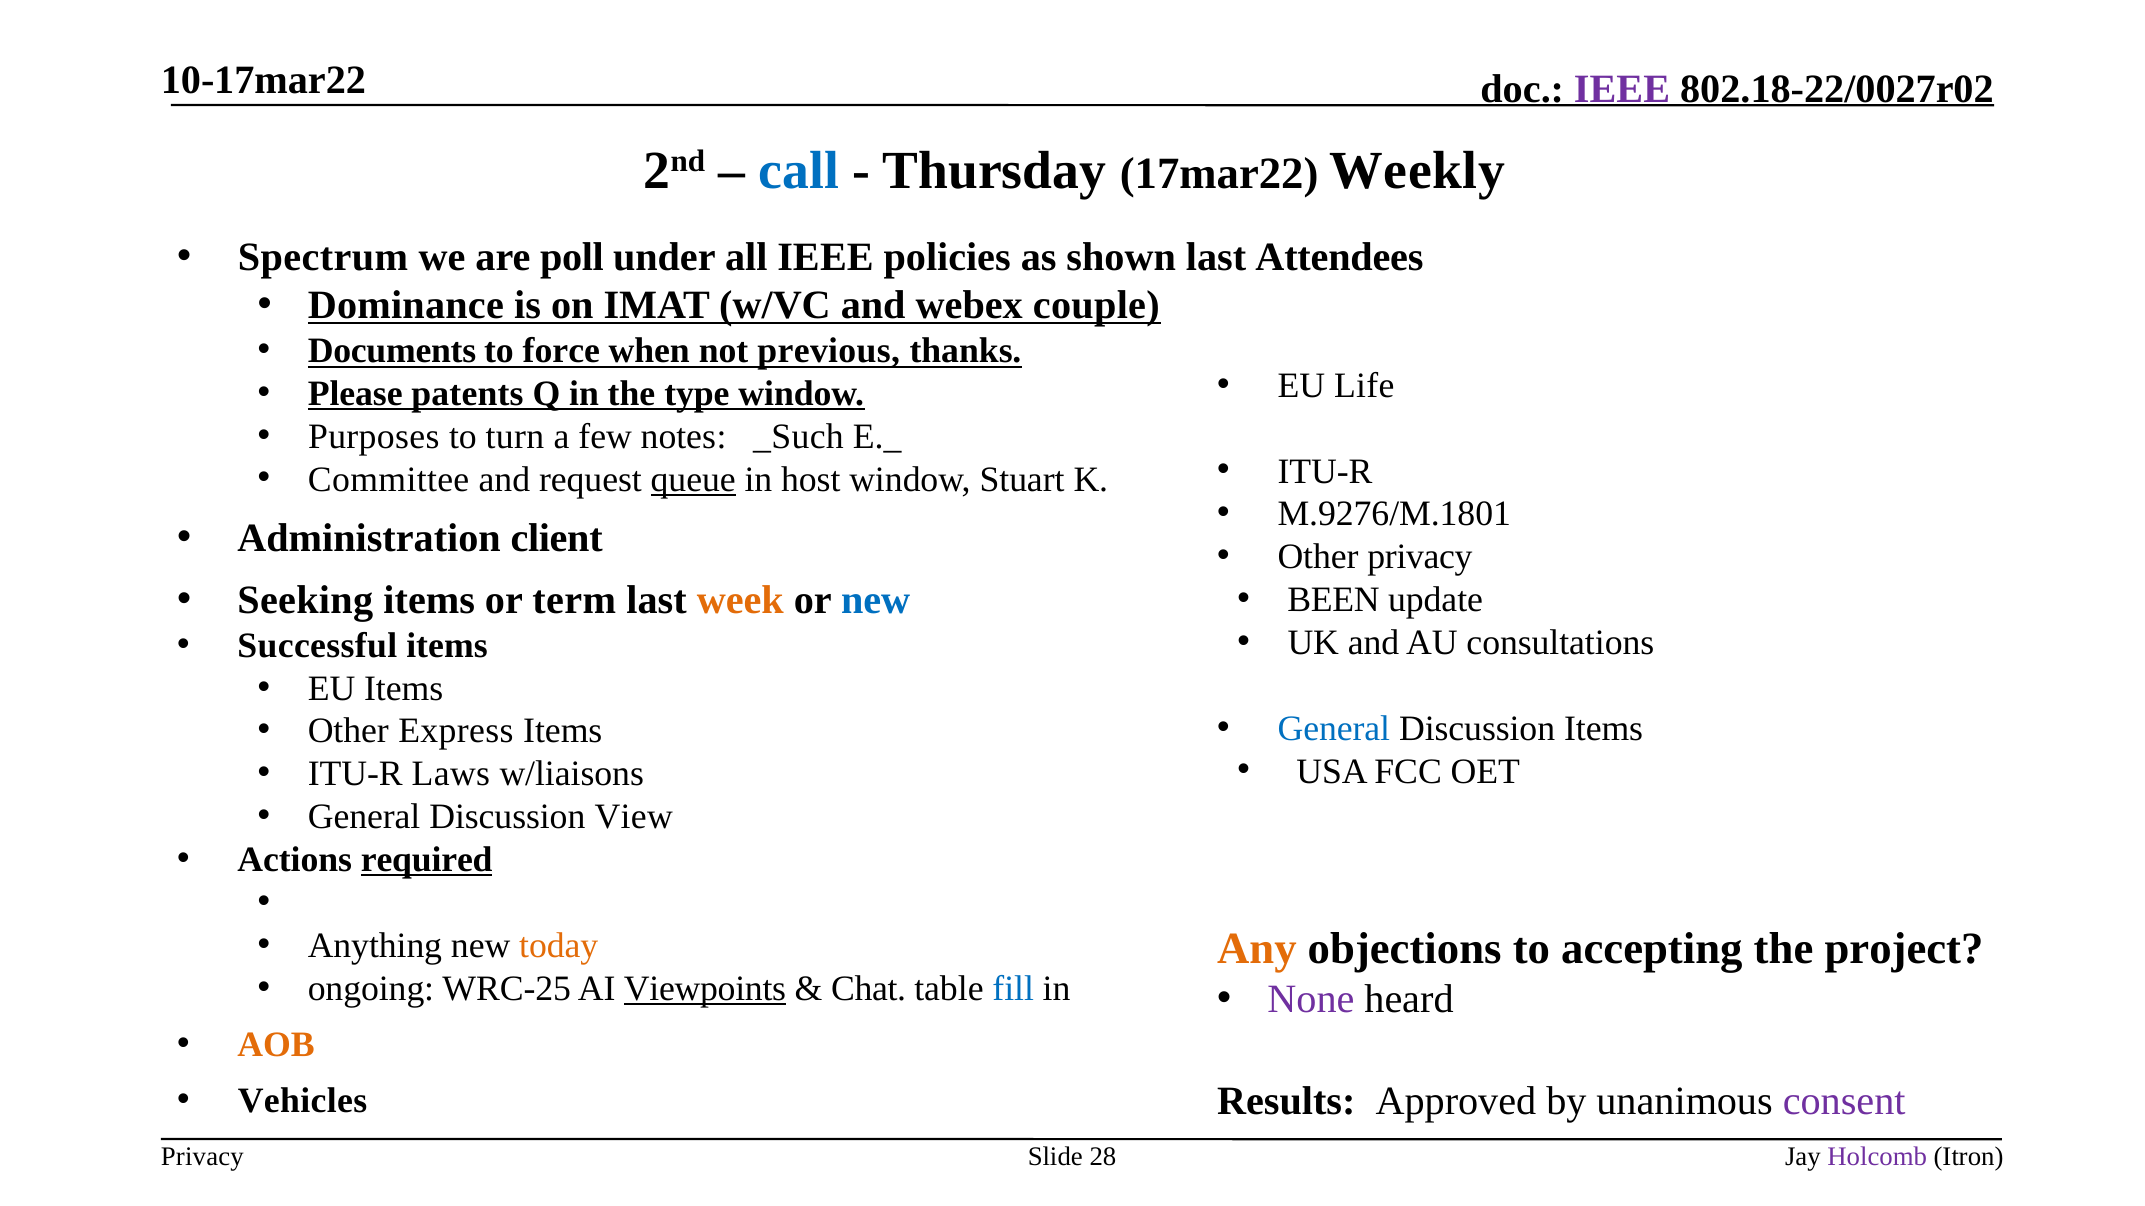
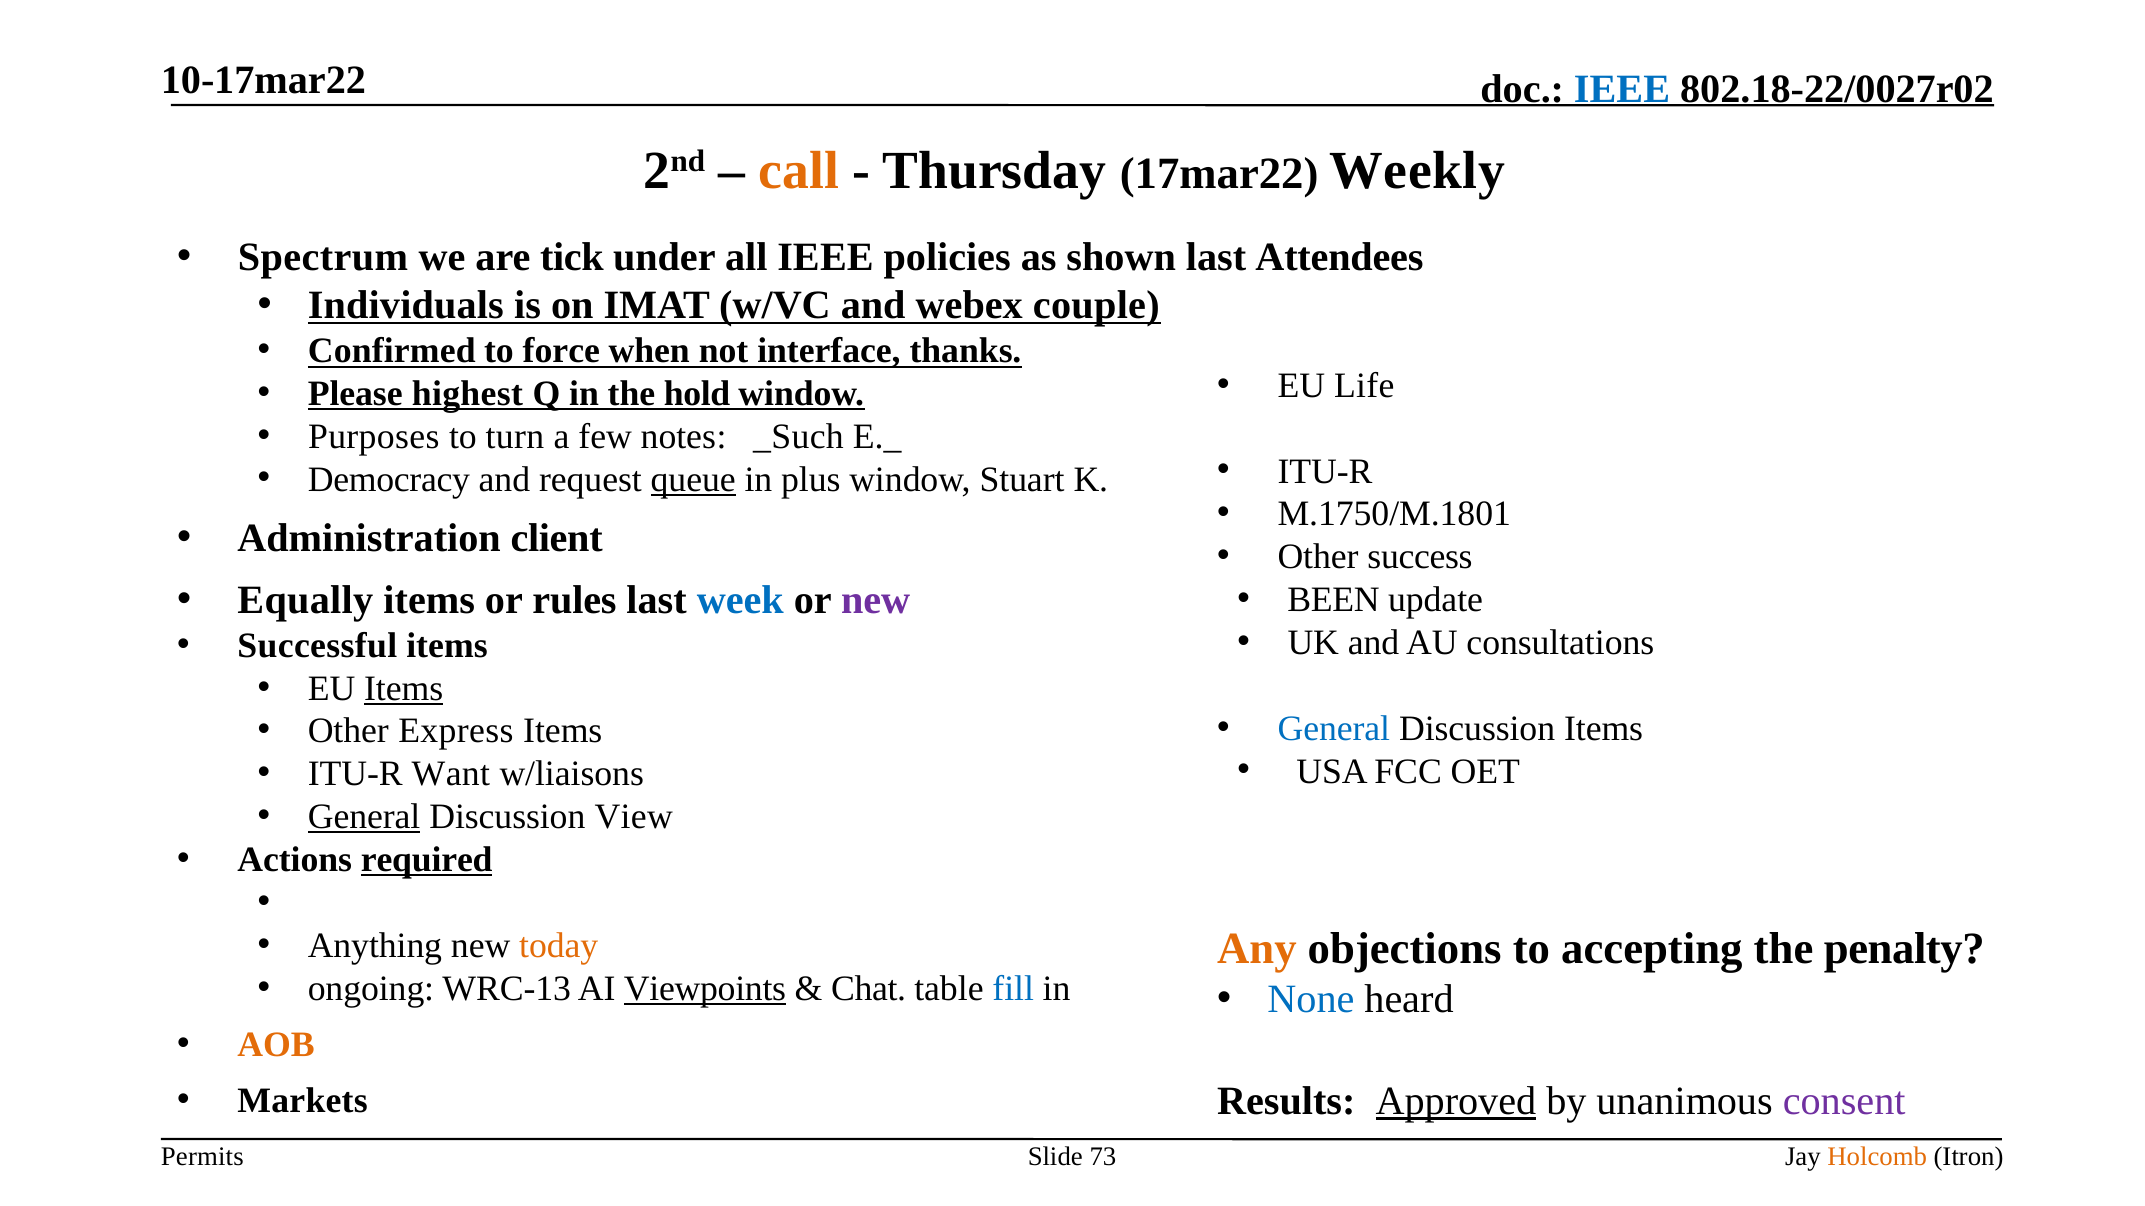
IEEE at (1622, 89) colour: purple -> blue
call colour: blue -> orange
poll: poll -> tick
Dominance: Dominance -> Individuals
Documents: Documents -> Confirmed
previous: previous -> interface
patents: patents -> highest
type: type -> hold
Committee: Committee -> Democracy
host: host -> plus
M.9276/M.1801: M.9276/M.1801 -> M.1750/M.1801
Other privacy: privacy -> success
Seeking: Seeking -> Equally
term: term -> rules
week colour: orange -> blue
new at (876, 601) colour: blue -> purple
Items at (404, 689) underline: none -> present
Laws: Laws -> Want
General at (364, 817) underline: none -> present
project: project -> penalty
WRC-25: WRC-25 -> WRC-13
None colour: purple -> blue
Vehicles: Vehicles -> Markets
Approved underline: none -> present
Privacy at (202, 1157): Privacy -> Permits
28: 28 -> 73
Holcomb colour: purple -> orange
